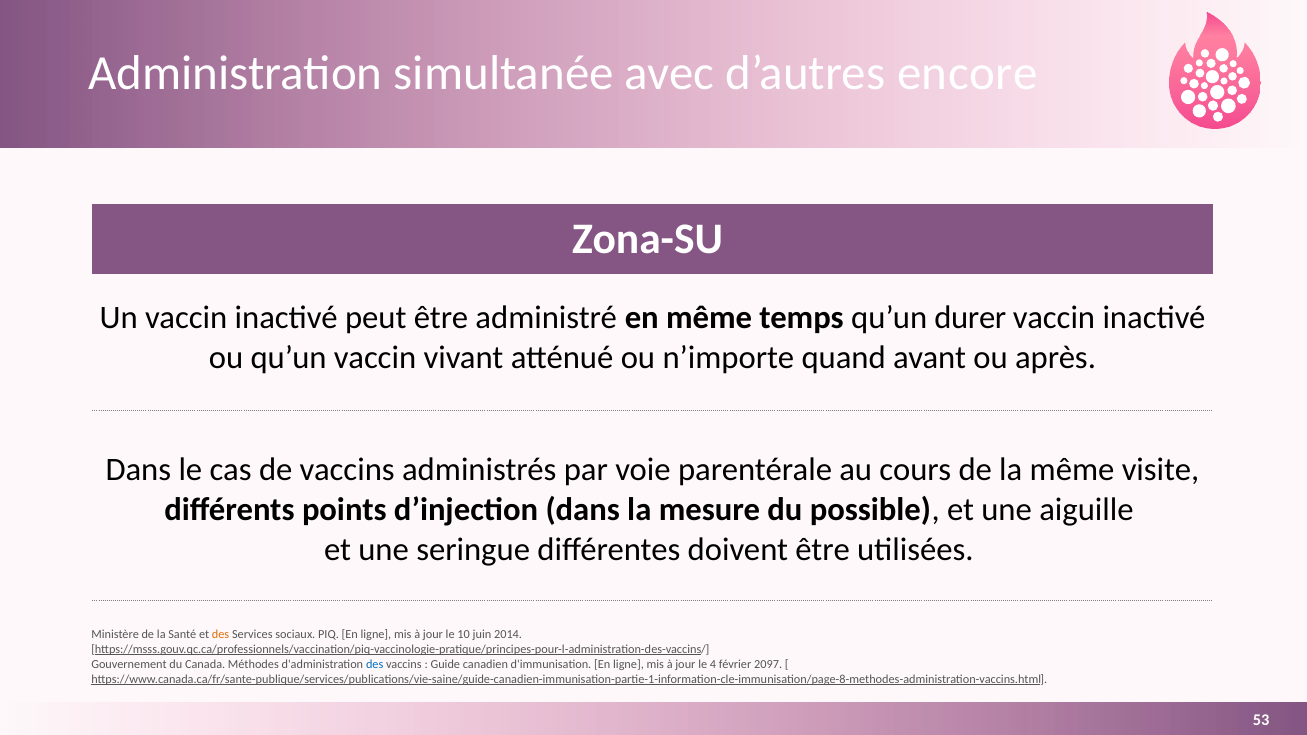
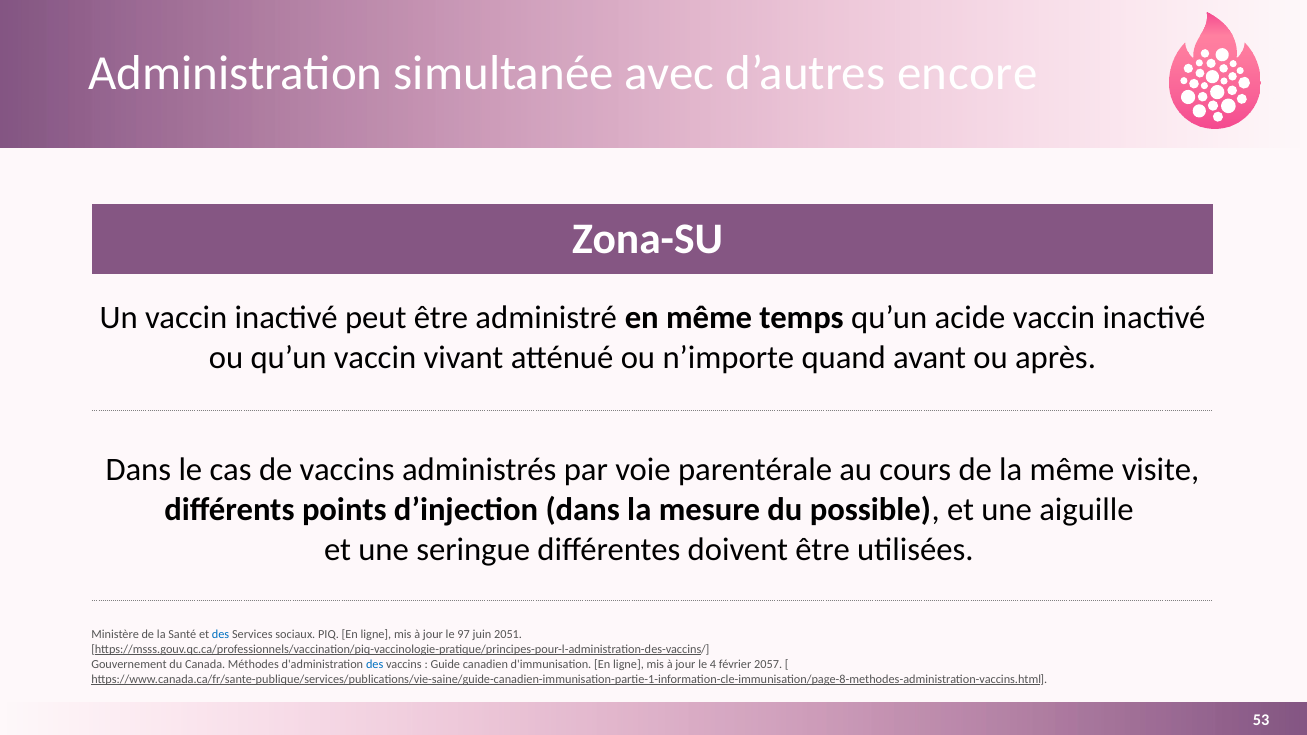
durer: durer -> acide
des at (221, 635) colour: orange -> blue
10: 10 -> 97
2014: 2014 -> 2051
2097: 2097 -> 2057
